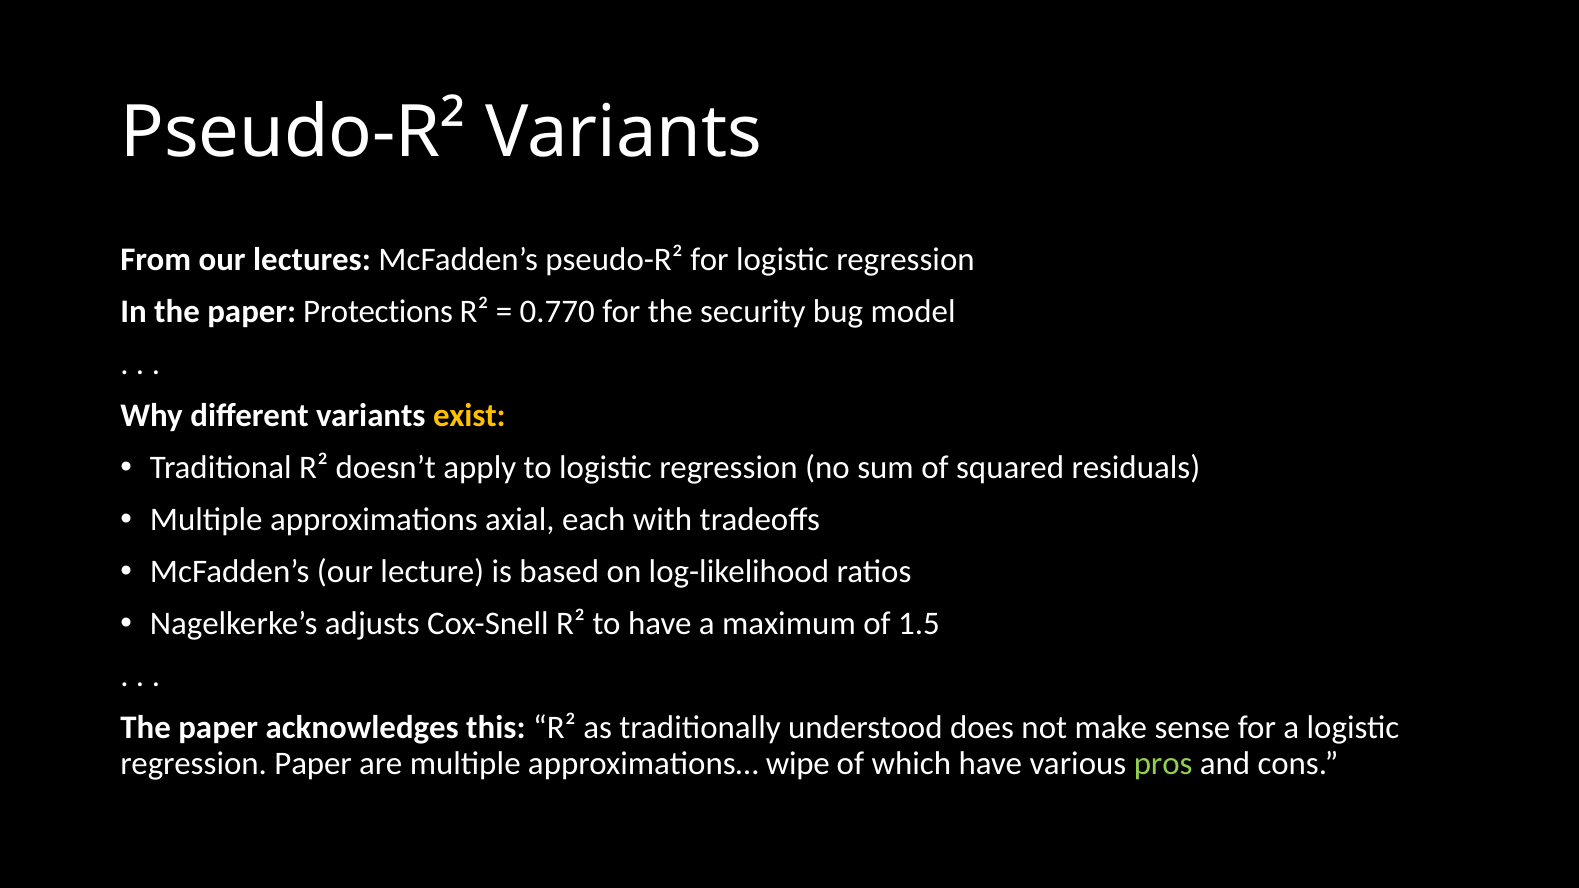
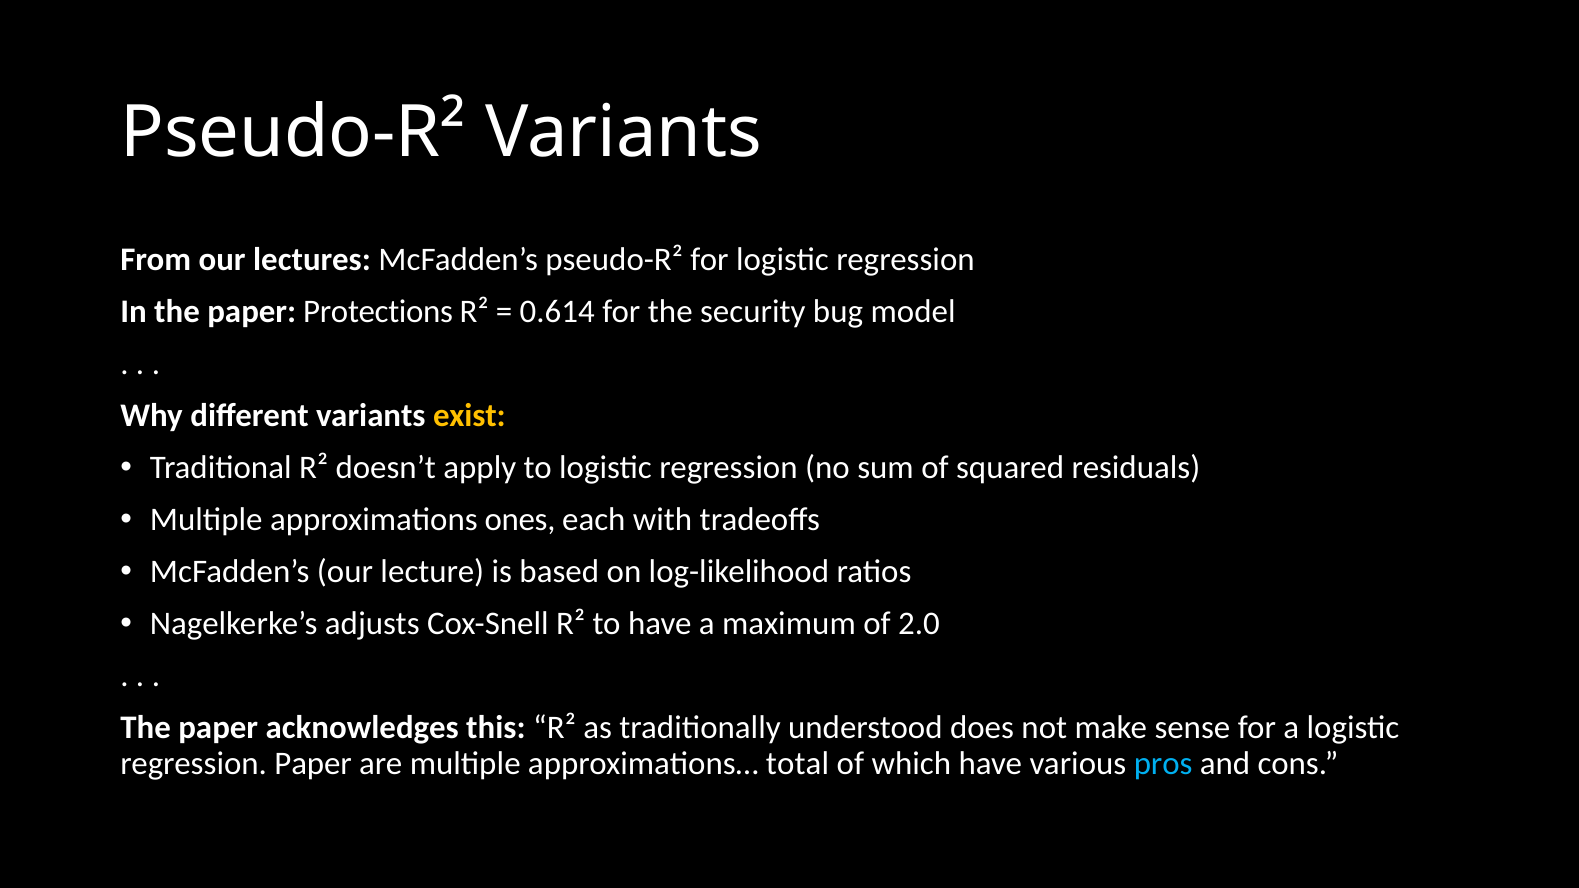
0.770: 0.770 -> 0.614
axial: axial -> ones
1.5: 1.5 -> 2.0
wipe: wipe -> total
pros colour: light green -> light blue
